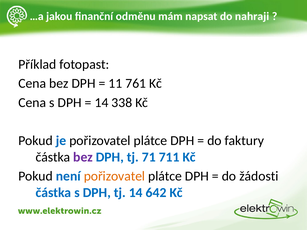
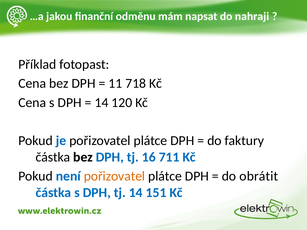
761: 761 -> 718
338: 338 -> 120
bez at (83, 157) colour: purple -> black
71: 71 -> 16
žádosti: žádosti -> obrátit
642: 642 -> 151
